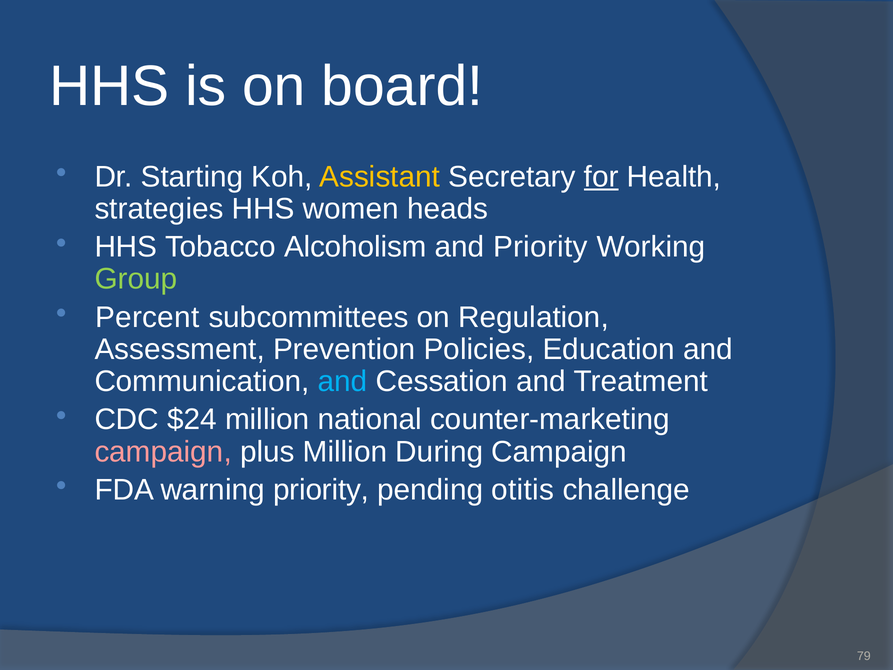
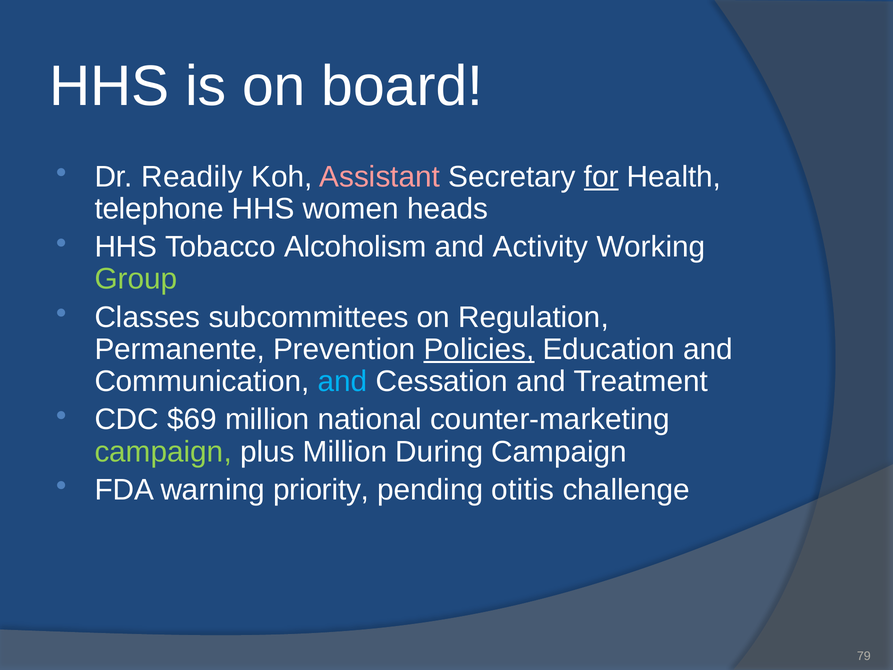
Starting: Starting -> Readily
Assistant colour: yellow -> pink
strategies: strategies -> telephone
and Priority: Priority -> Activity
Percent: Percent -> Classes
Assessment: Assessment -> Permanente
Policies underline: none -> present
$24: $24 -> $69
campaign at (163, 452) colour: pink -> light green
